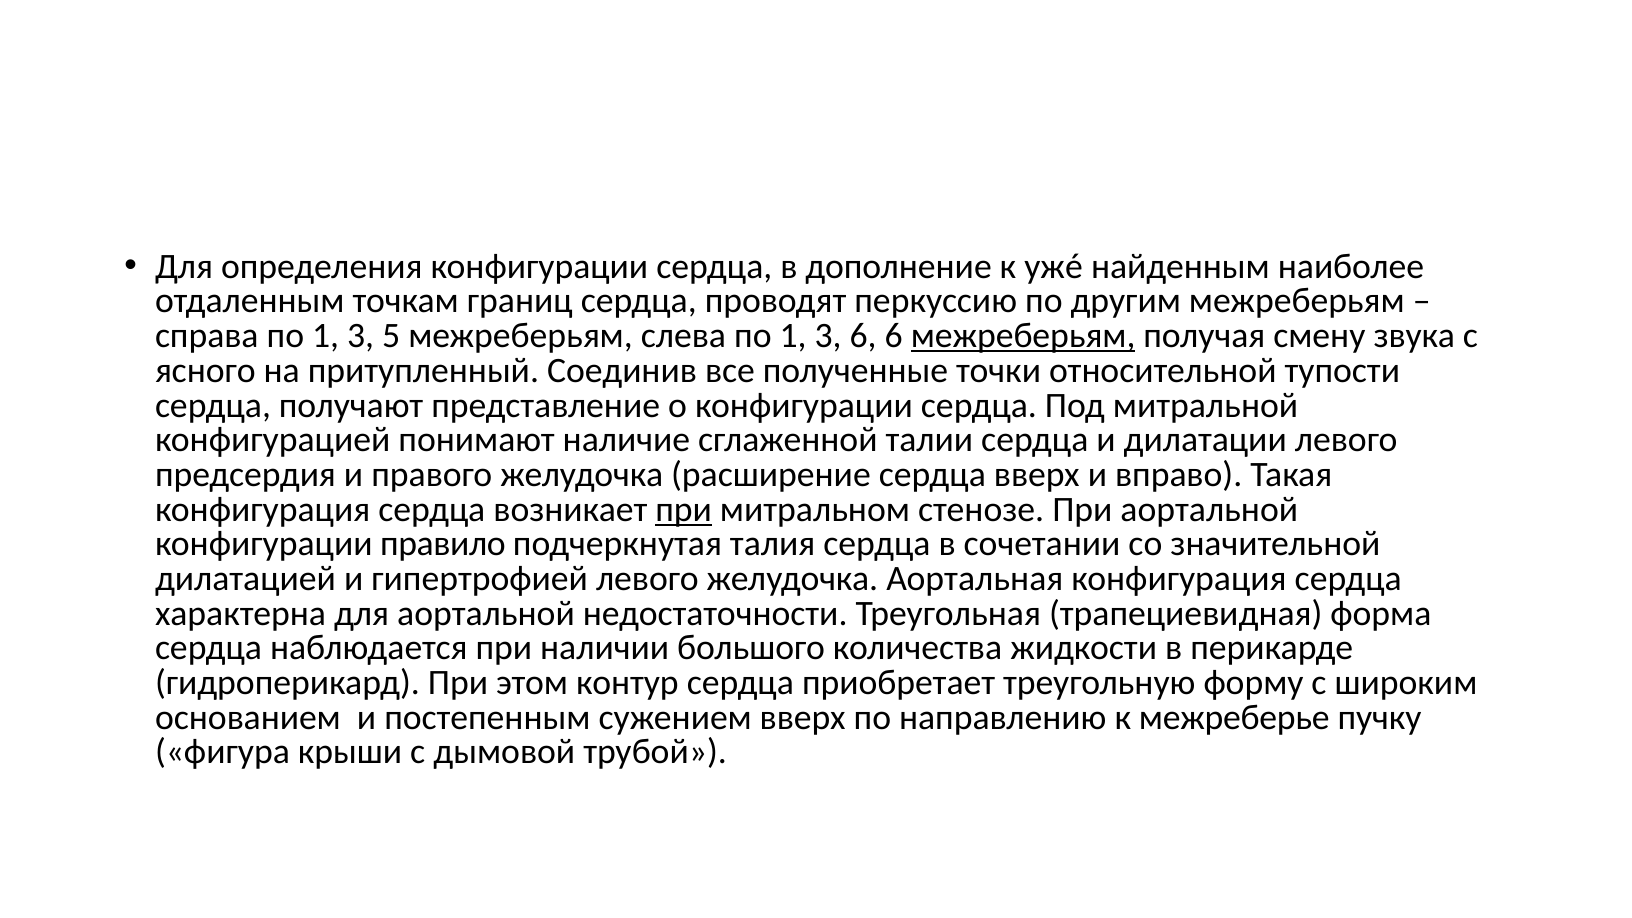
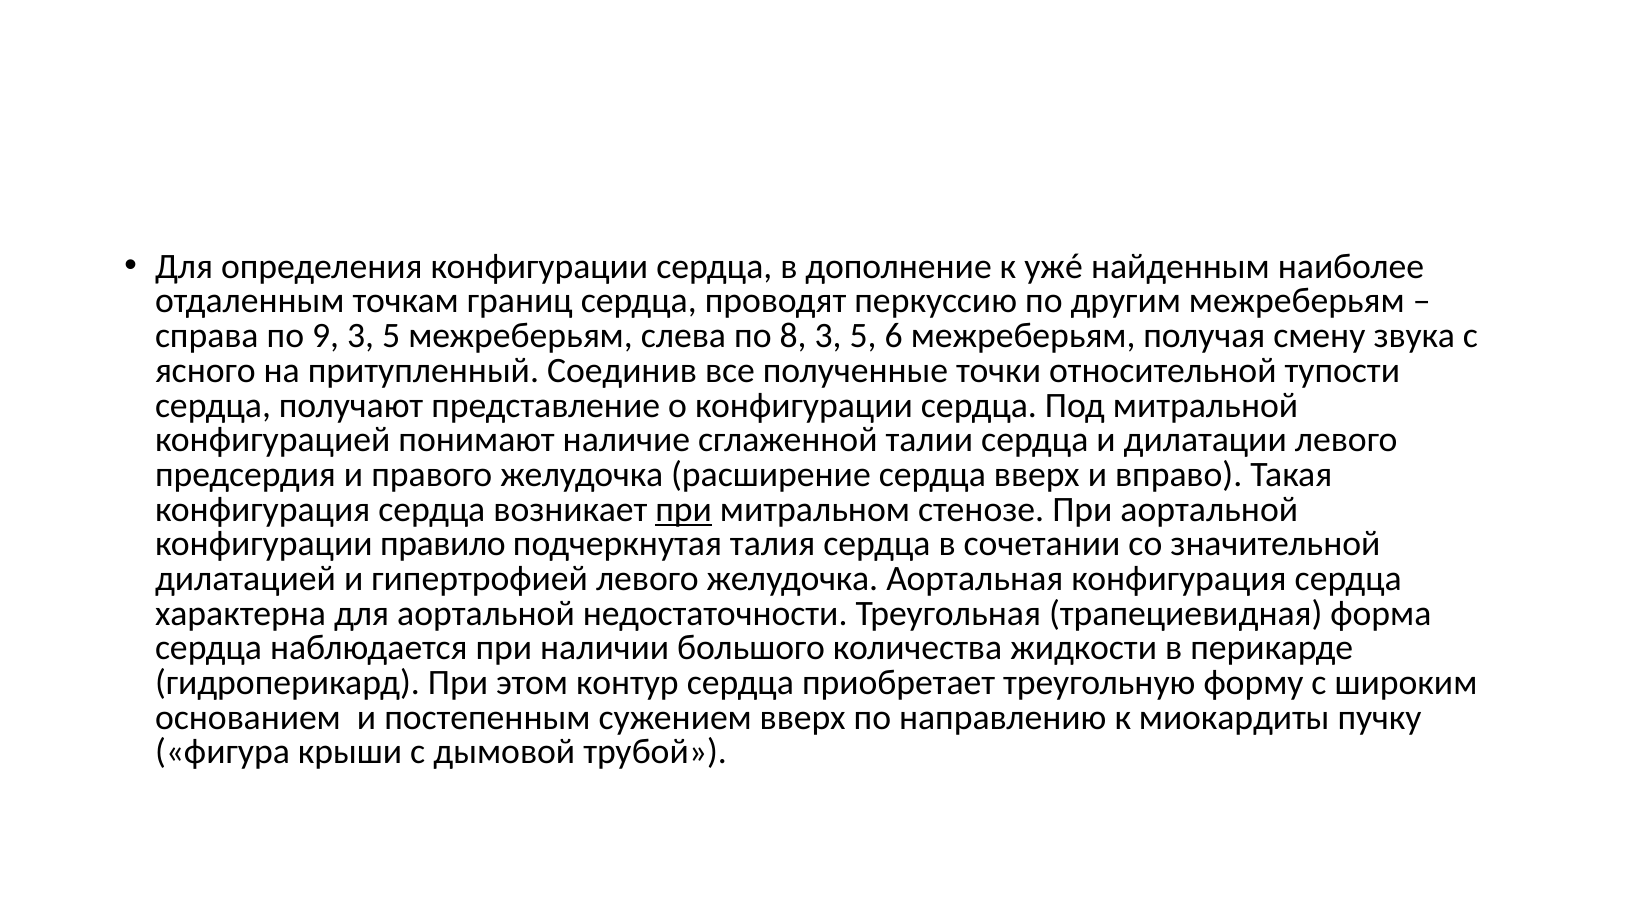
справа по 1: 1 -> 9
слева по 1: 1 -> 8
6 at (863, 336): 6 -> 5
межреберьям at (1023, 336) underline: present -> none
межреберье: межреберье -> миокардиты
